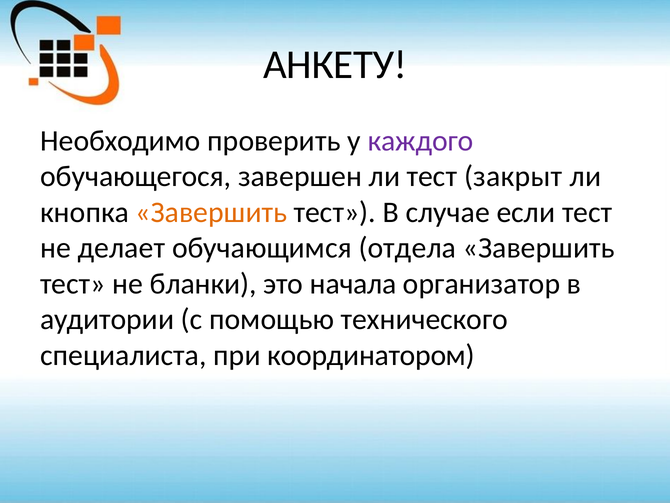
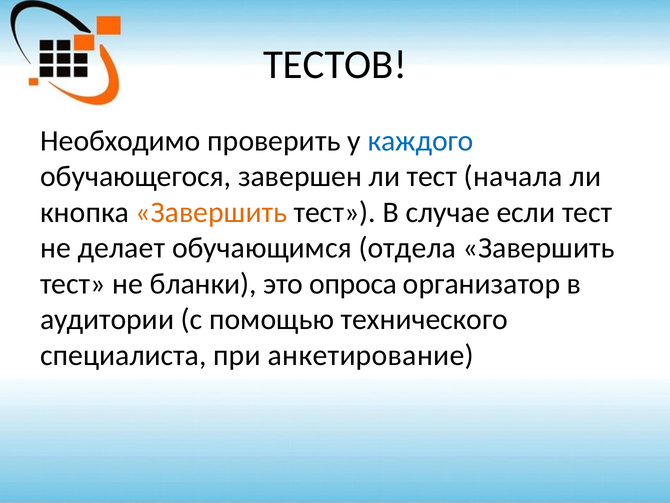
АНКЕТУ: АНКЕТУ -> ТЕСТОВ
каждого colour: purple -> blue
закрыт: закрыт -> начала
начала: начала -> опроса
координатором: координатором -> анкетирование
